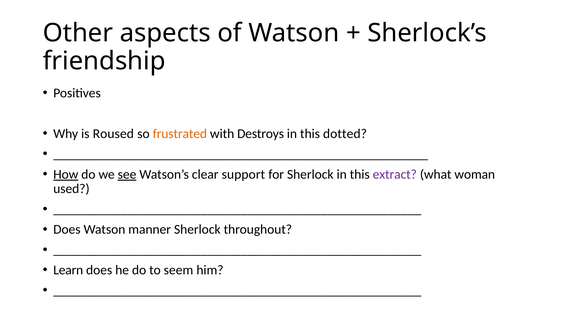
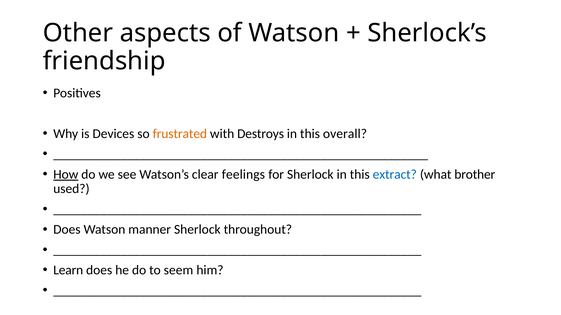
Roused: Roused -> Devices
dotted: dotted -> overall
see underline: present -> none
support: support -> feelings
extract colour: purple -> blue
woman: woman -> brother
